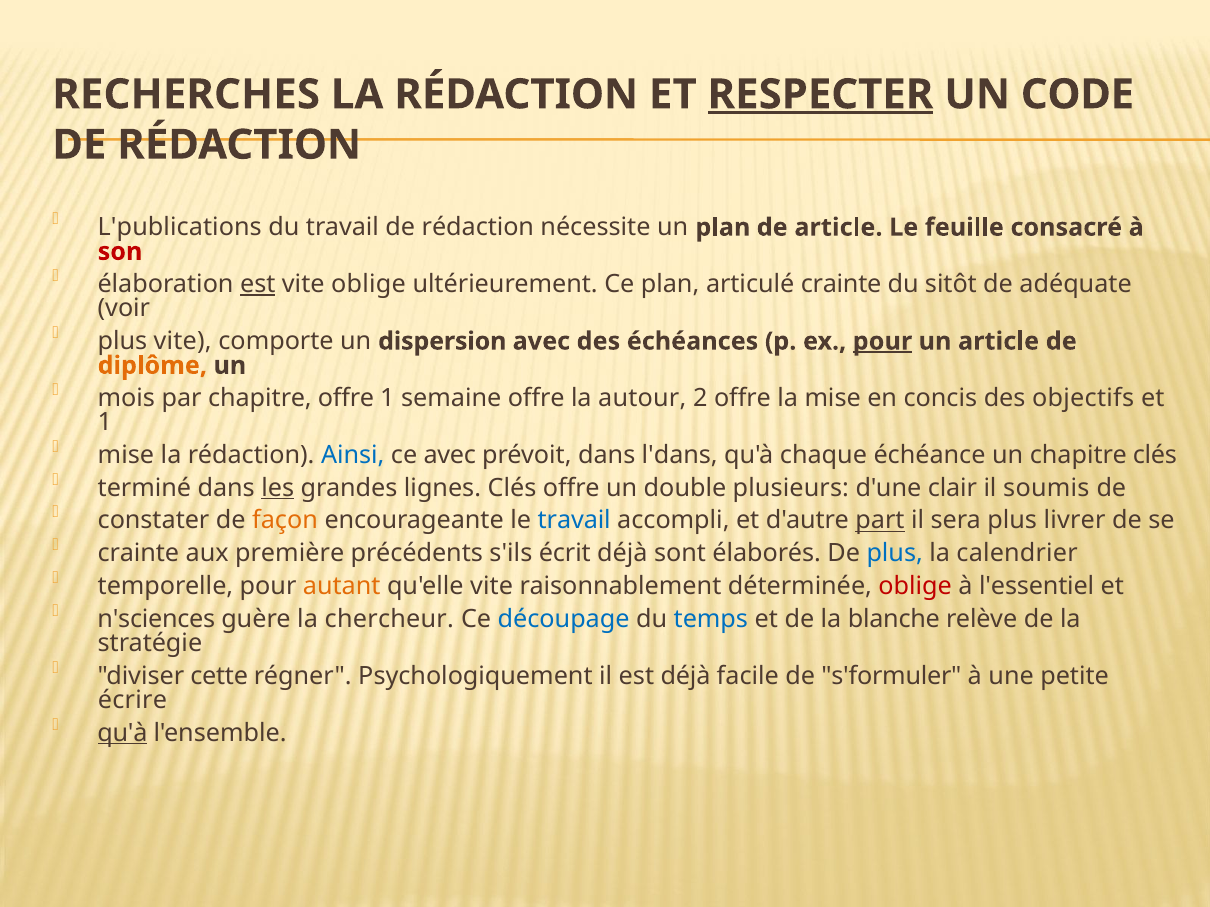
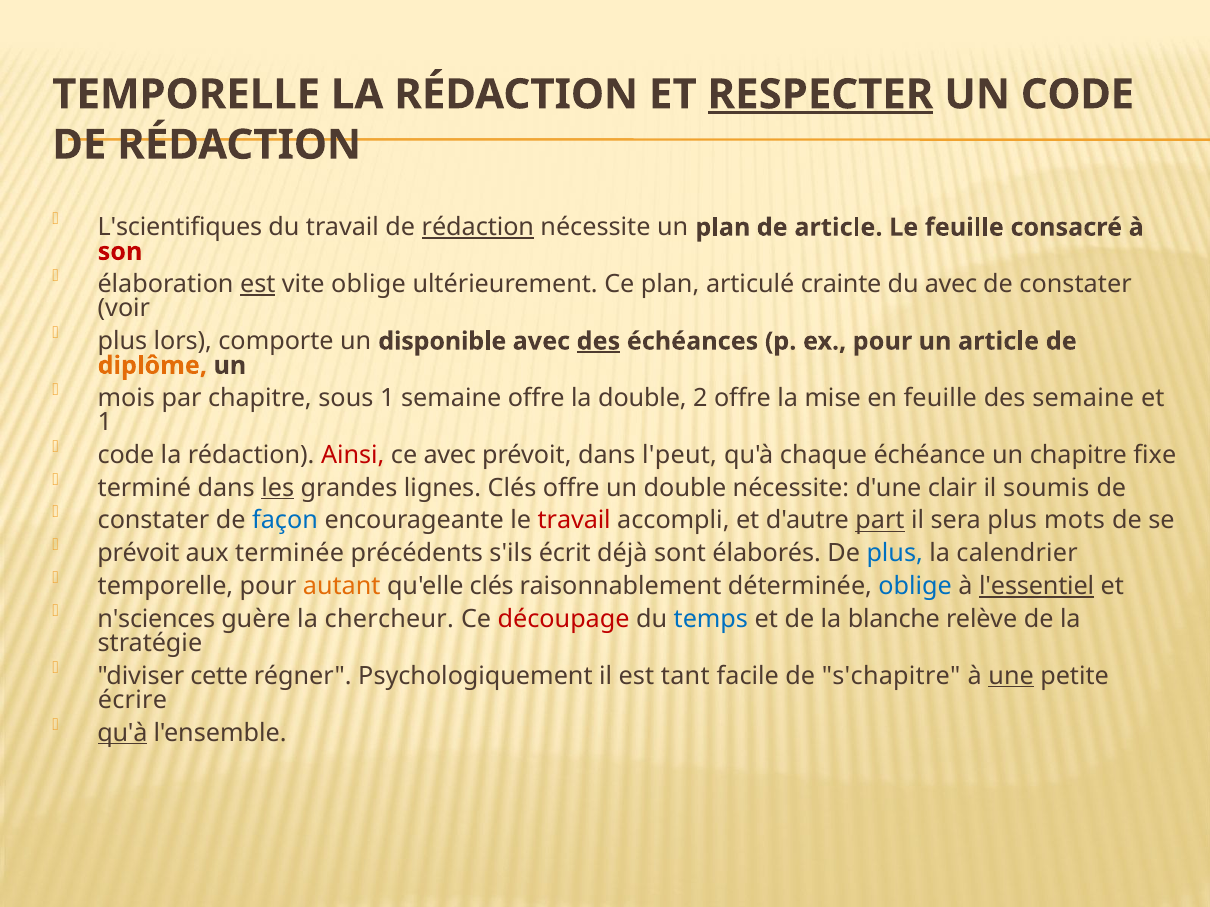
RECHERCHES at (186, 95): RECHERCHES -> TEMPORELLE
L'publications: L'publications -> L'scientifiques
rédaction at (478, 227) underline: none -> present
du sitôt: sitôt -> avec
de adéquate: adéquate -> constater
plus vite: vite -> lors
dispersion: dispersion -> disponible
des at (598, 341) underline: none -> present
pour at (882, 341) underline: present -> none
chapitre offre: offre -> sous
la autour: autour -> double
en concis: concis -> feuille
des objectifs: objectifs -> semaine
mise at (126, 455): mise -> code
Ainsi colour: blue -> red
l'dans: l'dans -> l'peut
chapitre clés: clés -> fixe
double plusieurs: plusieurs -> nécessite
façon colour: orange -> blue
travail at (574, 521) colour: blue -> red
livrer: livrer -> mots
crainte at (138, 554): crainte -> prévoit
première: première -> terminée
qu'elle vite: vite -> clés
oblige at (915, 586) colour: red -> blue
l'essentiel underline: none -> present
découpage colour: blue -> red
est déjà: déjà -> tant
s'formuler: s'formuler -> s'chapitre
une underline: none -> present
